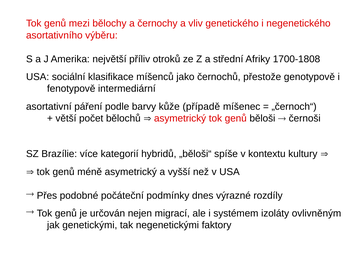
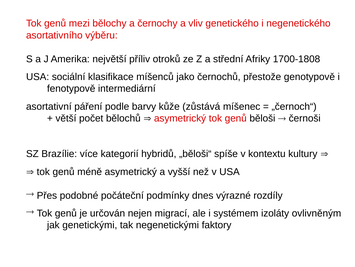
případě: případě -> zůstává
